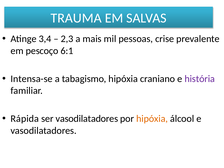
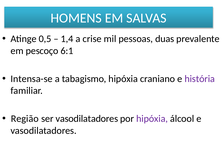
TRAUMA: TRAUMA -> HOMENS
3,4: 3,4 -> 0,5
2,3: 2,3 -> 1,4
mais: mais -> crise
crise: crise -> duas
Rápida: Rápida -> Região
hipóxia at (152, 119) colour: orange -> purple
